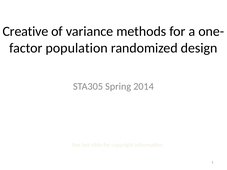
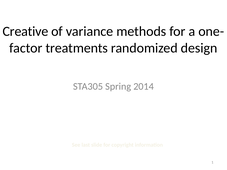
population: population -> treatments
